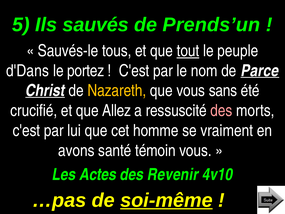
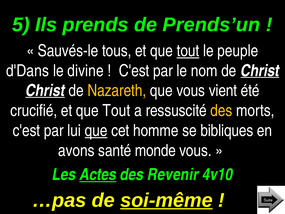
sauvés: sauvés -> prends
portez: portez -> divine
de Parce: Parce -> Christ
sans: sans -> vient
crucifié et que Allez: Allez -> Tout
des at (221, 111) colour: pink -> yellow
que at (96, 130) underline: none -> present
vraiment: vraiment -> bibliques
témoin: témoin -> monde
Actes underline: none -> present
